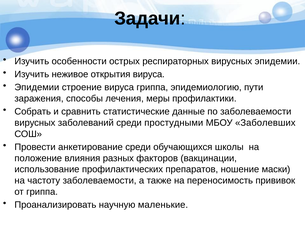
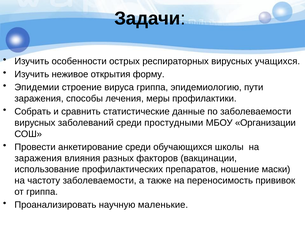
вирусных эпидемии: эпидемии -> учащихся
открытия вируса: вируса -> форму
Заболевших: Заболевших -> Организации
положение at (38, 158): положение -> заражения
